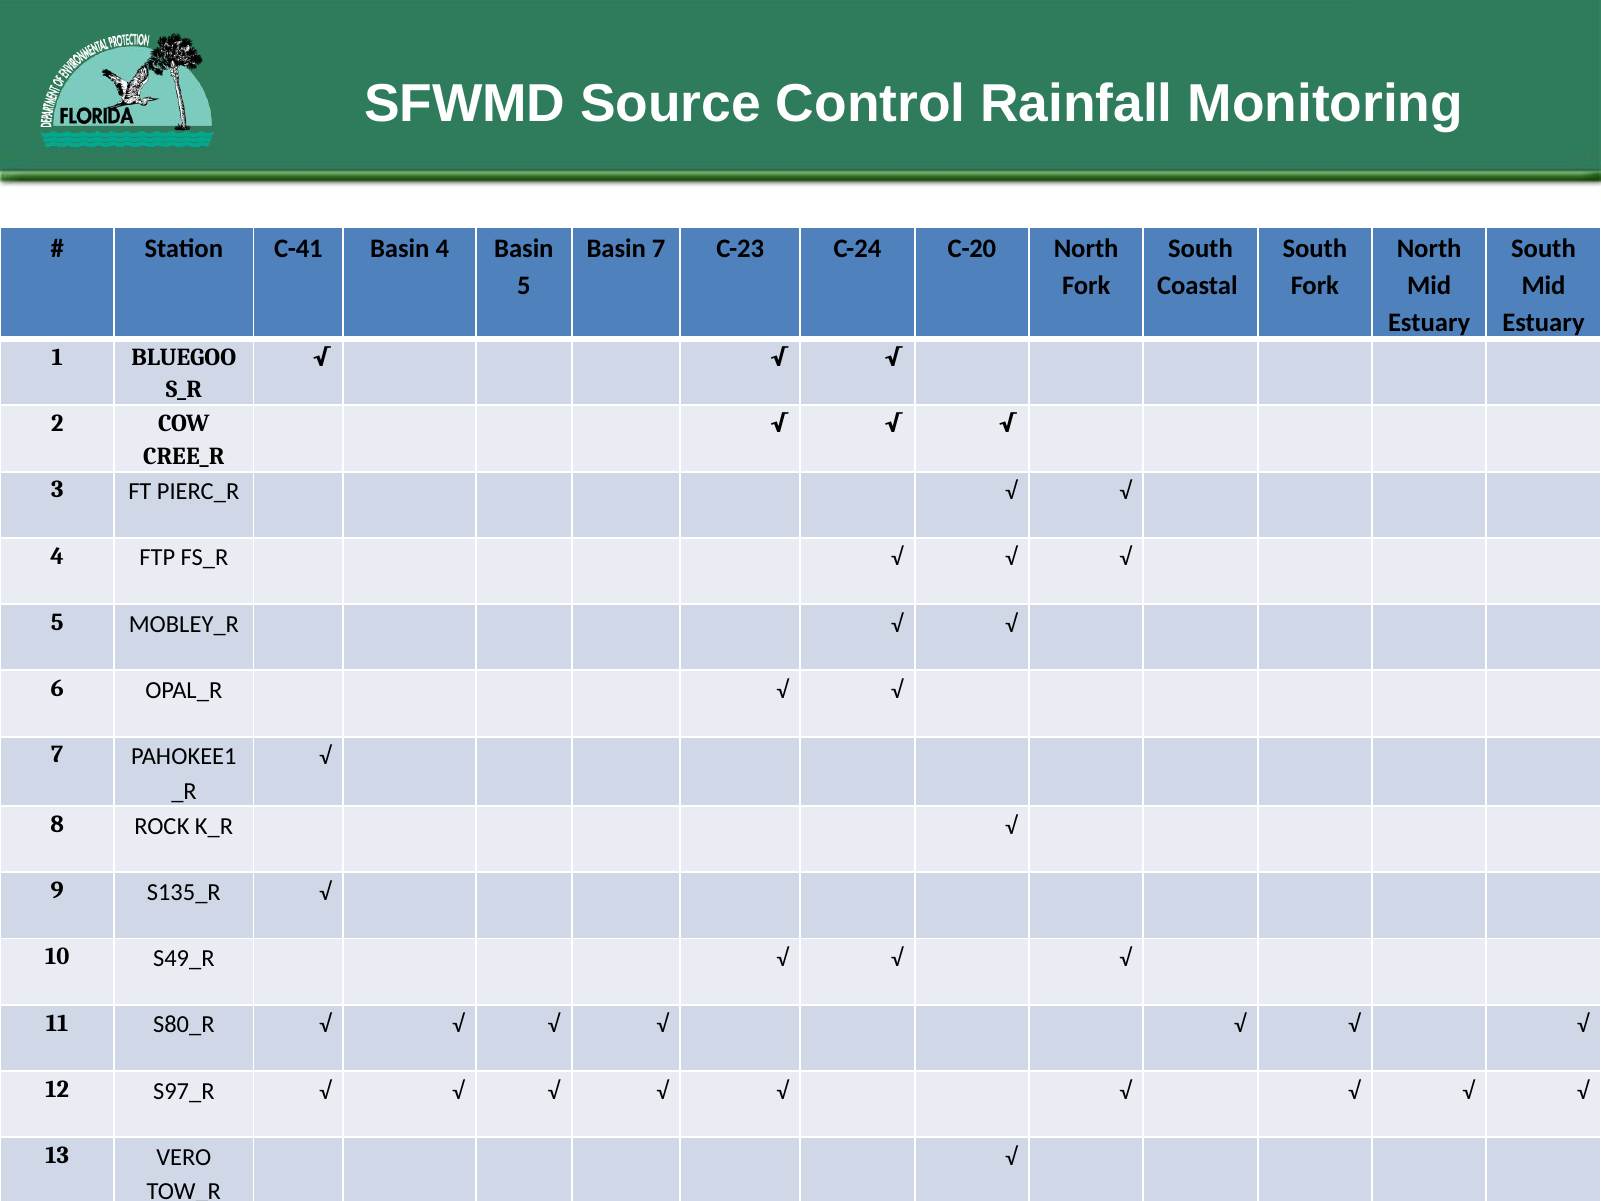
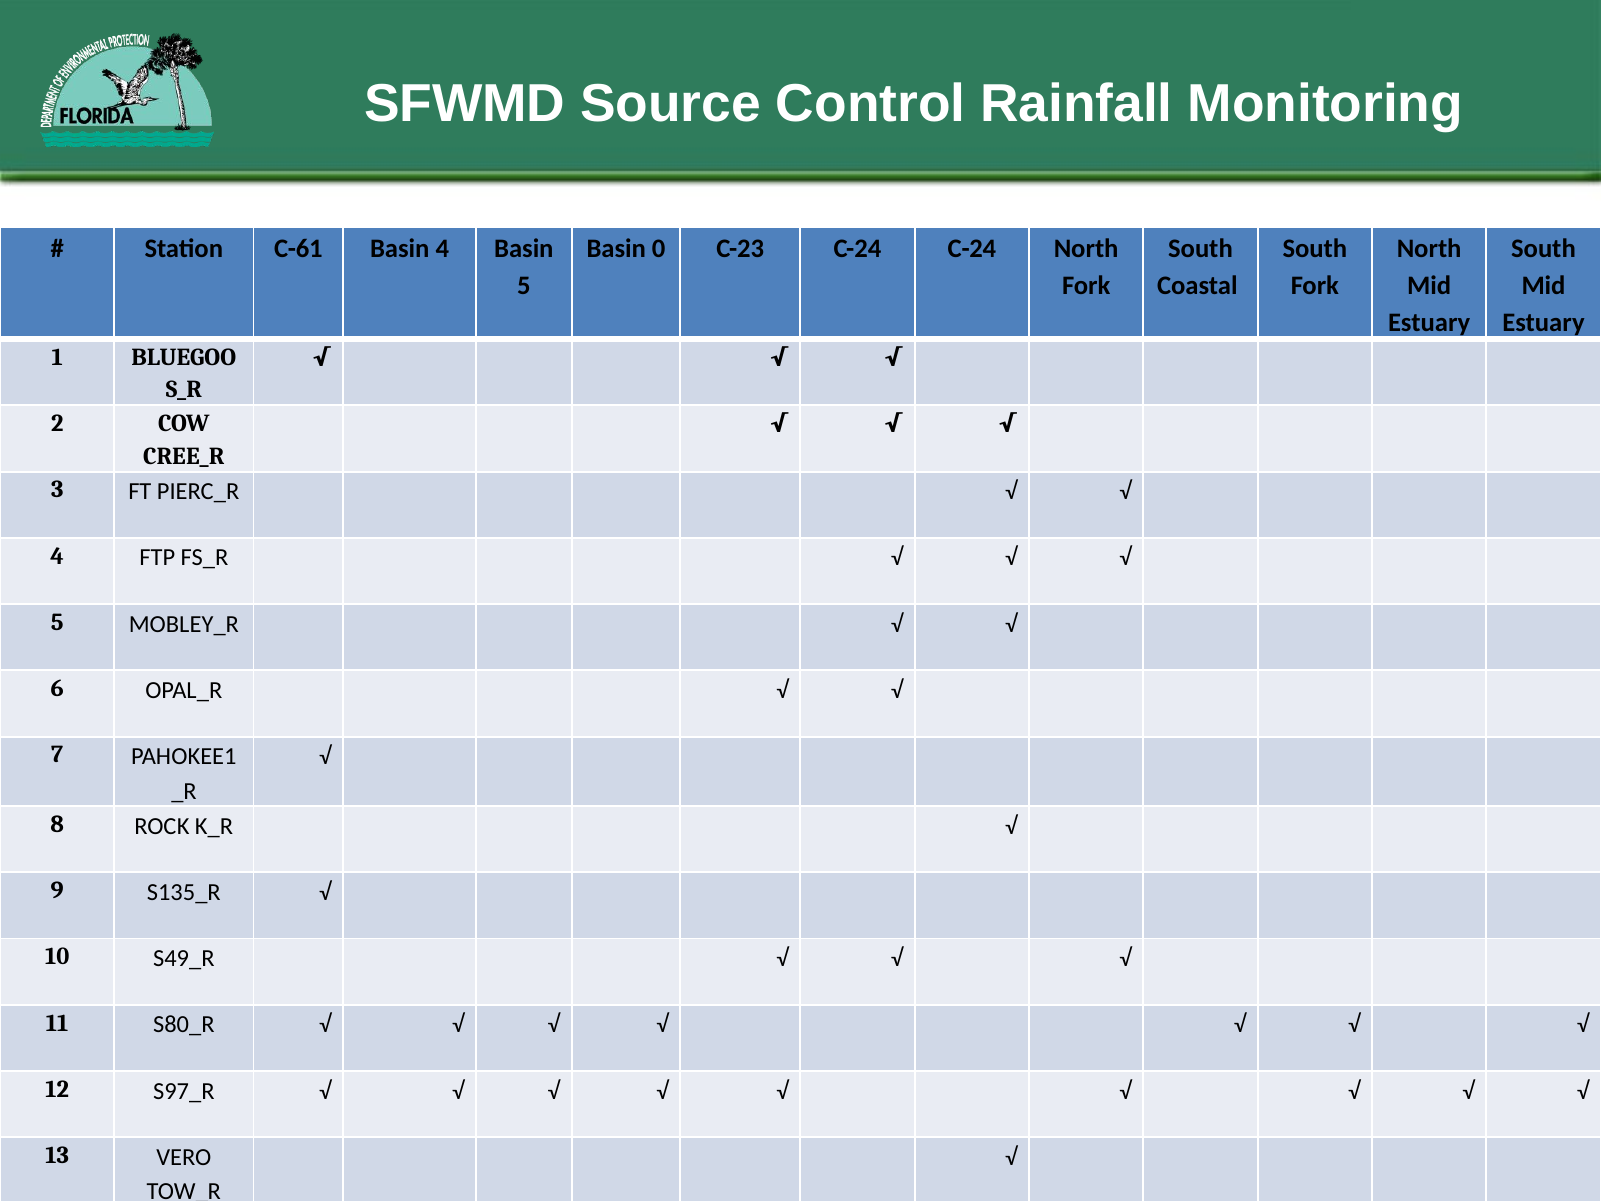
C-41: C-41 -> C-61
Basin 7: 7 -> 0
C-24 C-20: C-20 -> C-24
